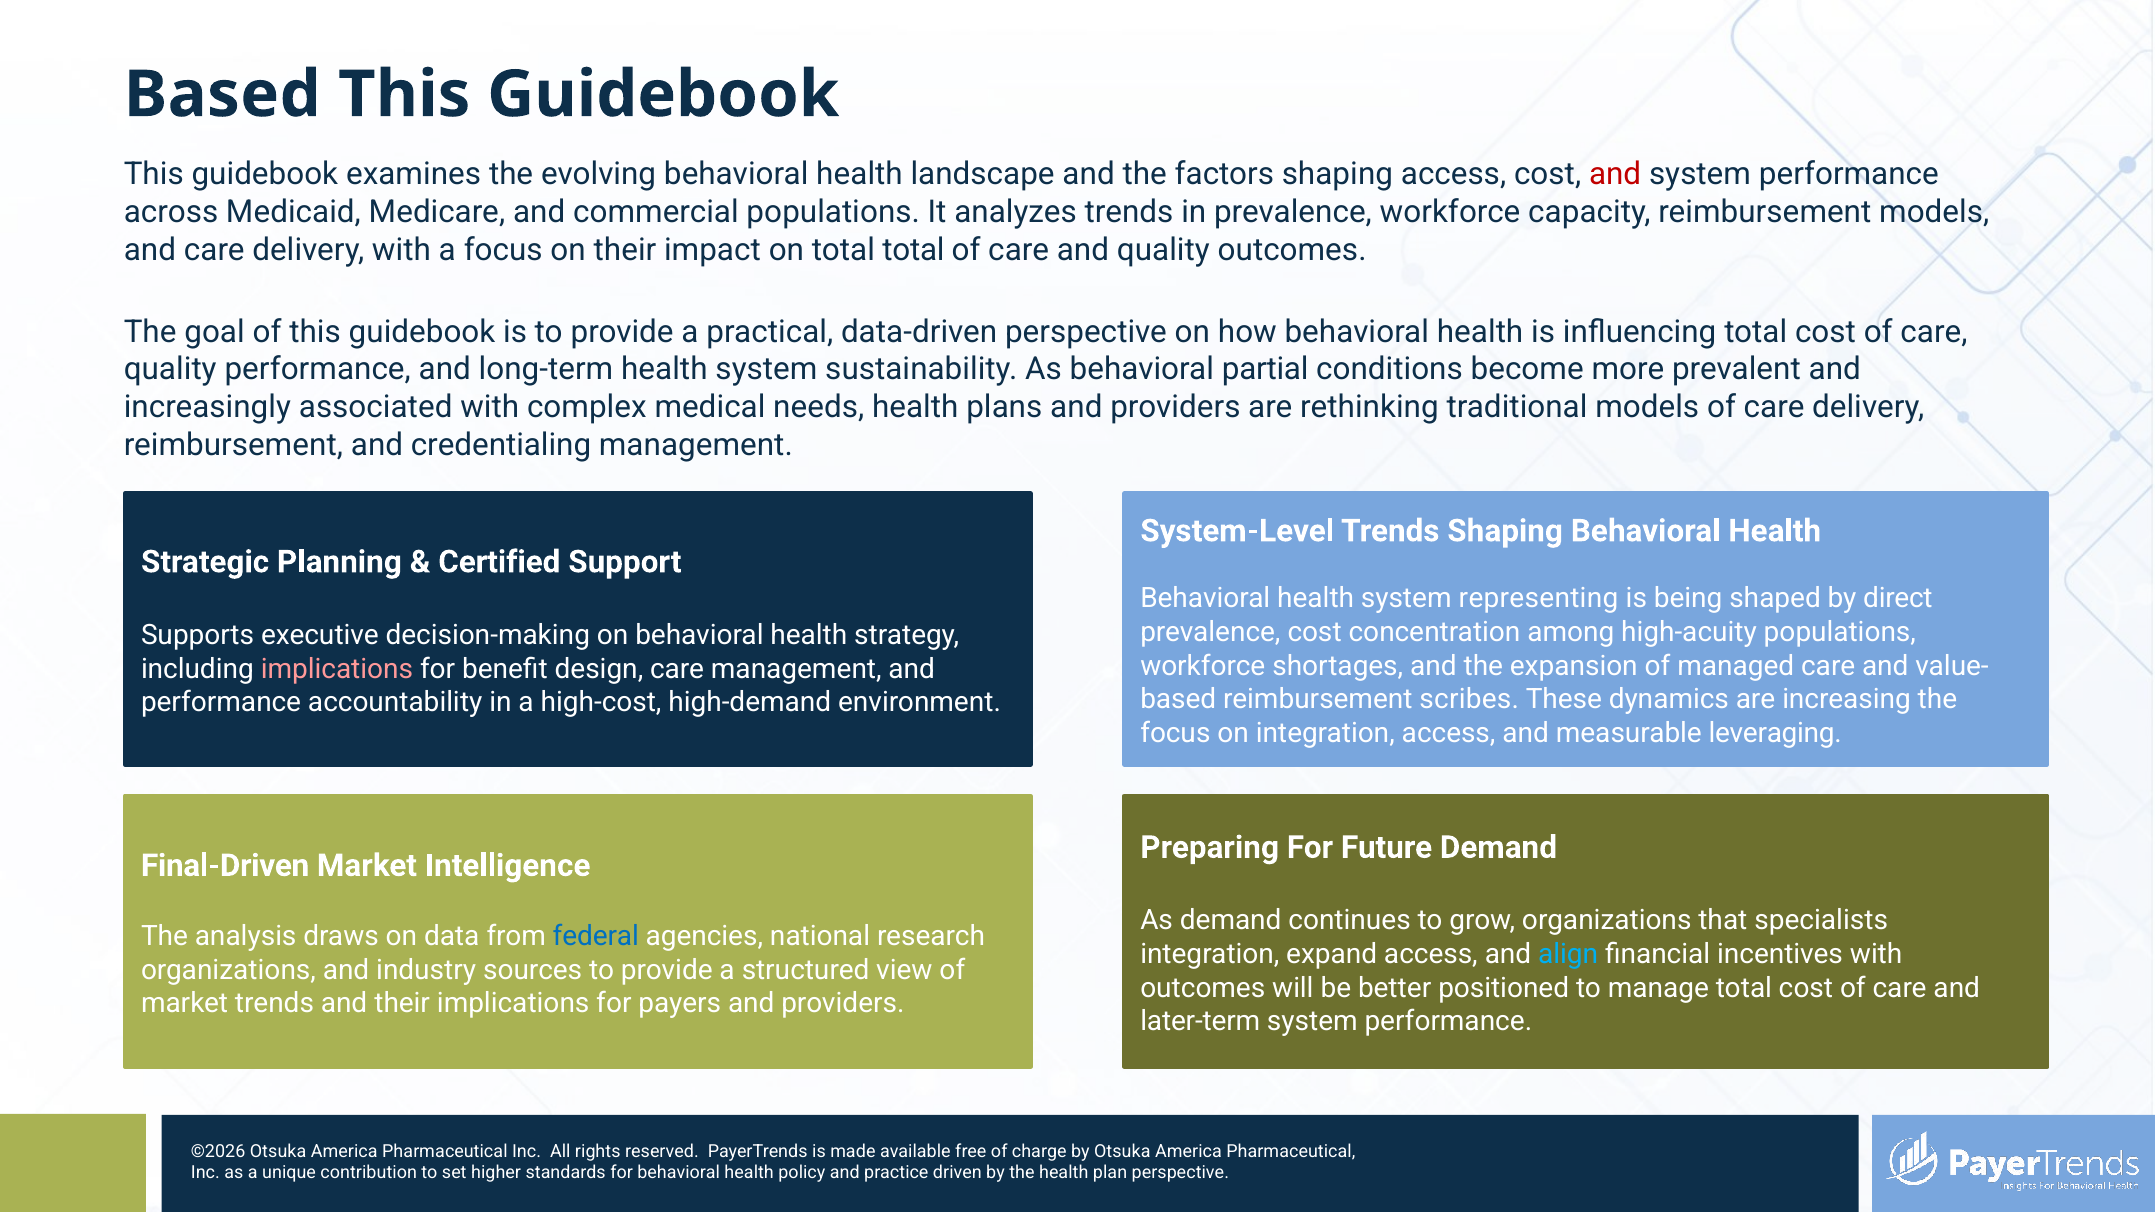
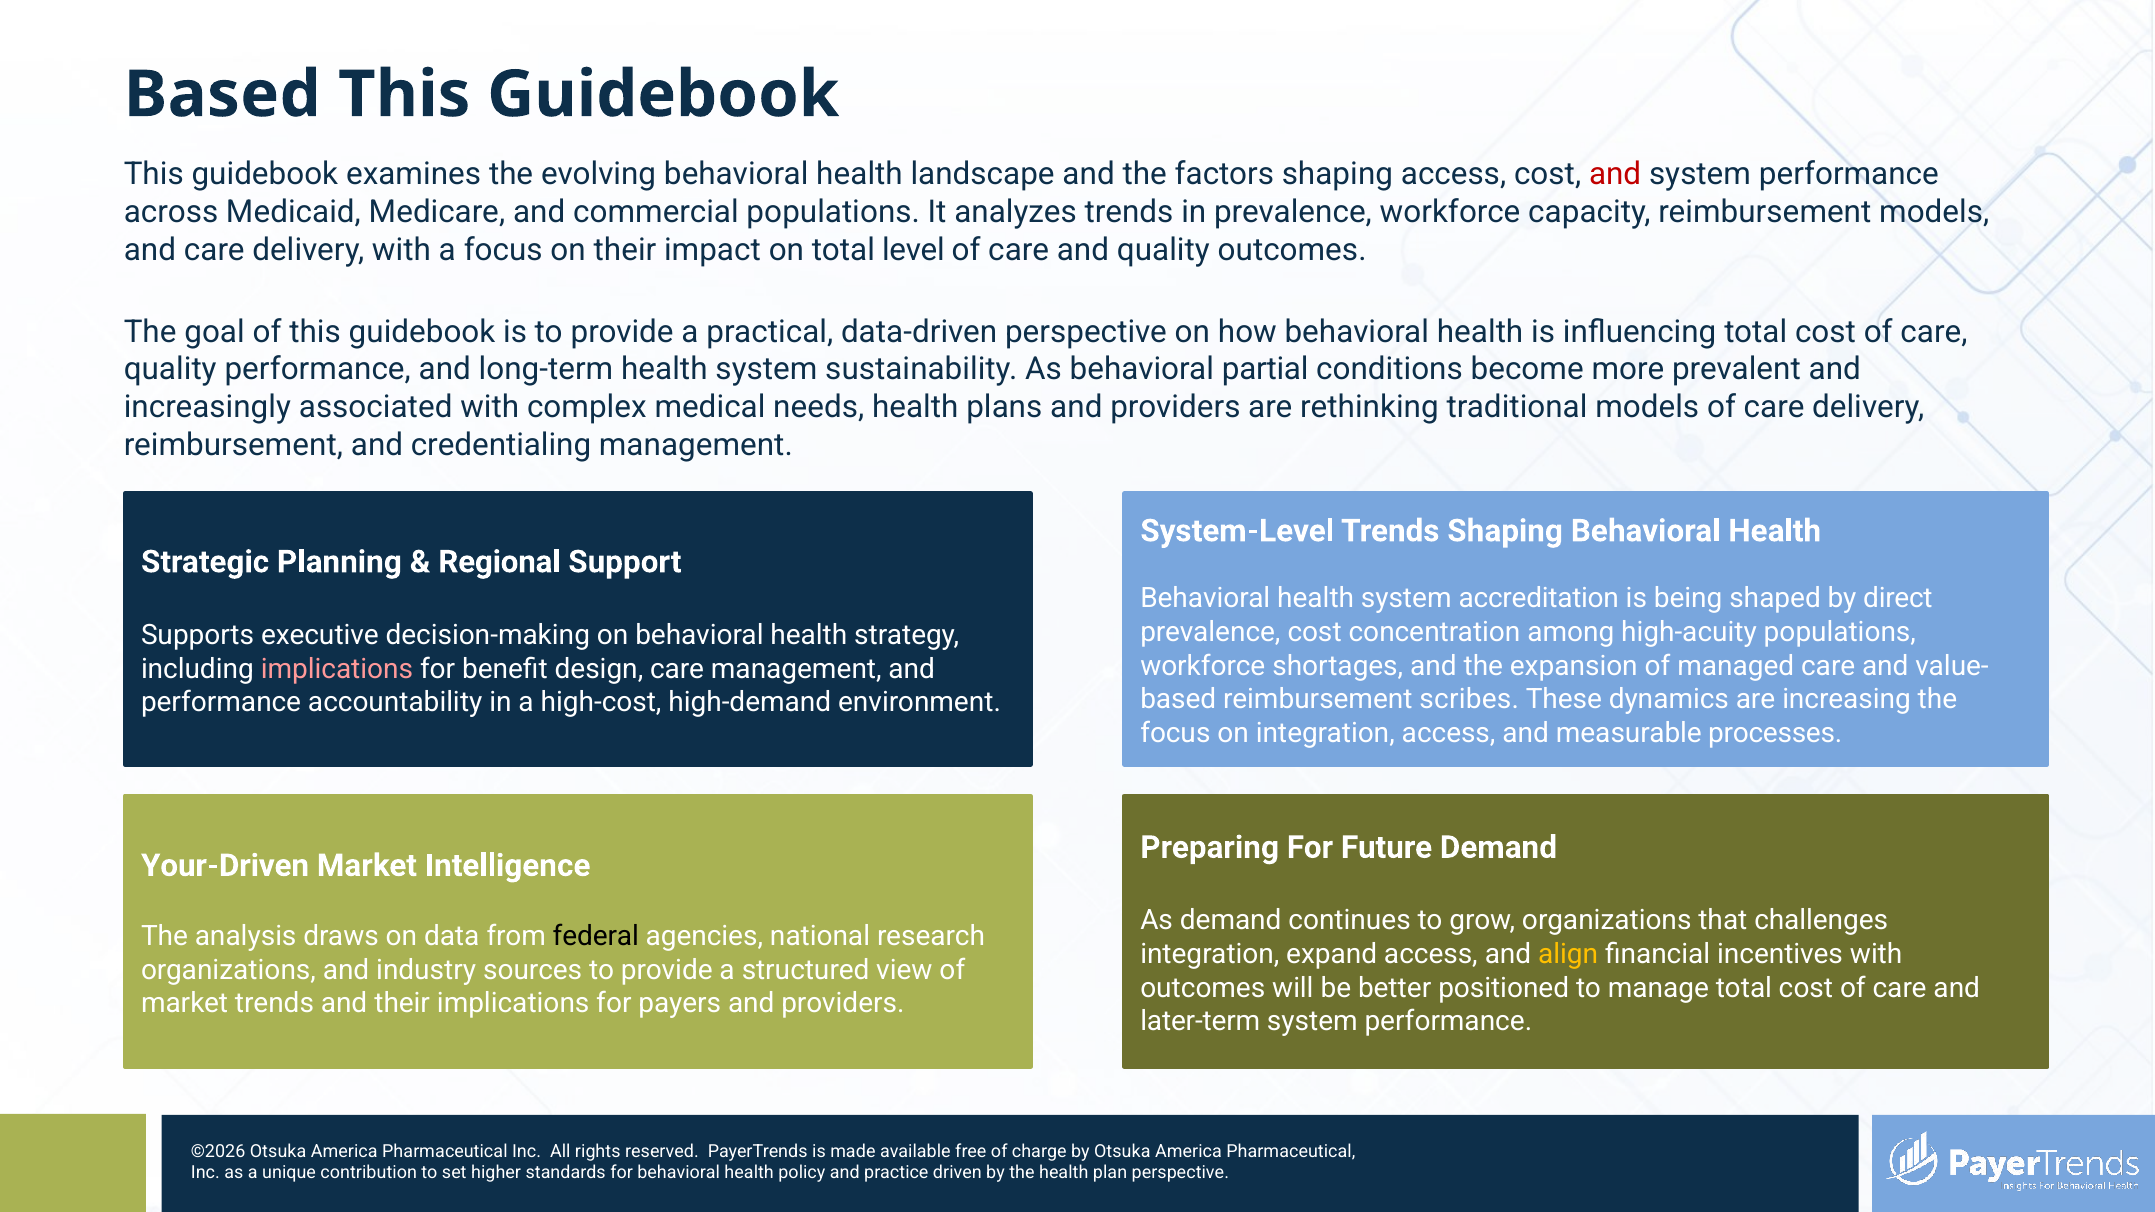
total total: total -> level
Certified: Certified -> Regional
representing: representing -> accreditation
leveraging: leveraging -> processes
Final-Driven: Final-Driven -> Your-Driven
specialists: specialists -> challenges
federal colour: blue -> black
align colour: light blue -> yellow
